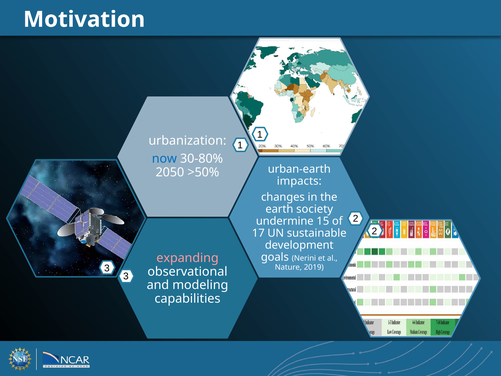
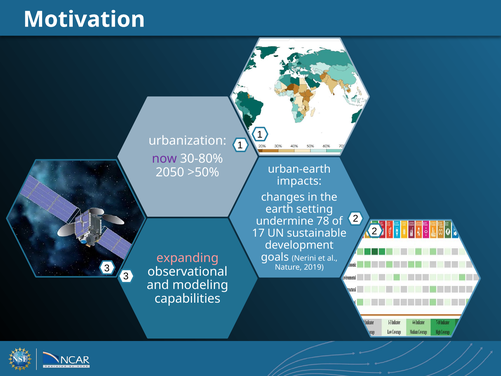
now colour: blue -> purple
society: society -> setting
15: 15 -> 78
